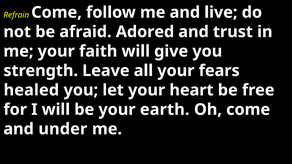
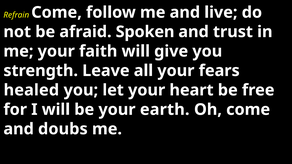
Adored: Adored -> Spoken
under: under -> doubs
